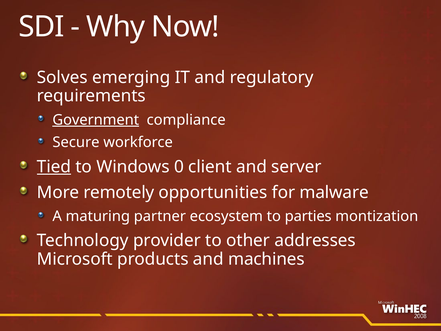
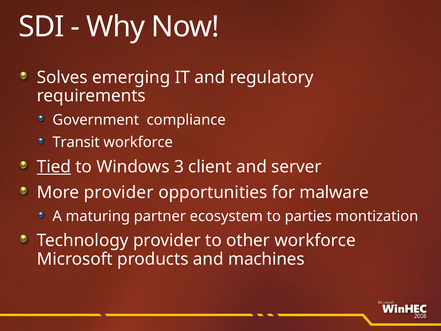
Government underline: present -> none
Secure: Secure -> Transit
0: 0 -> 3
More remotely: remotely -> provider
other addresses: addresses -> workforce
